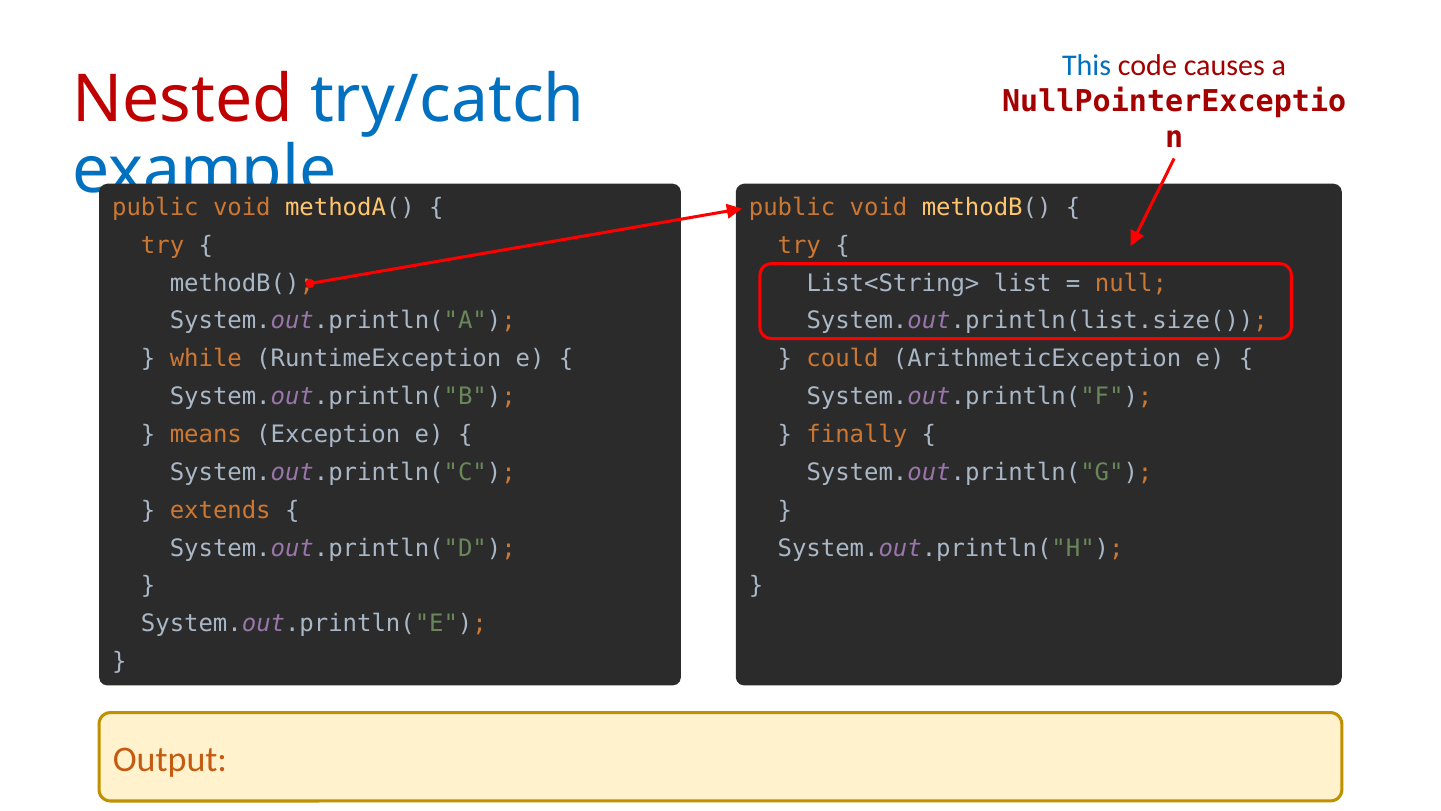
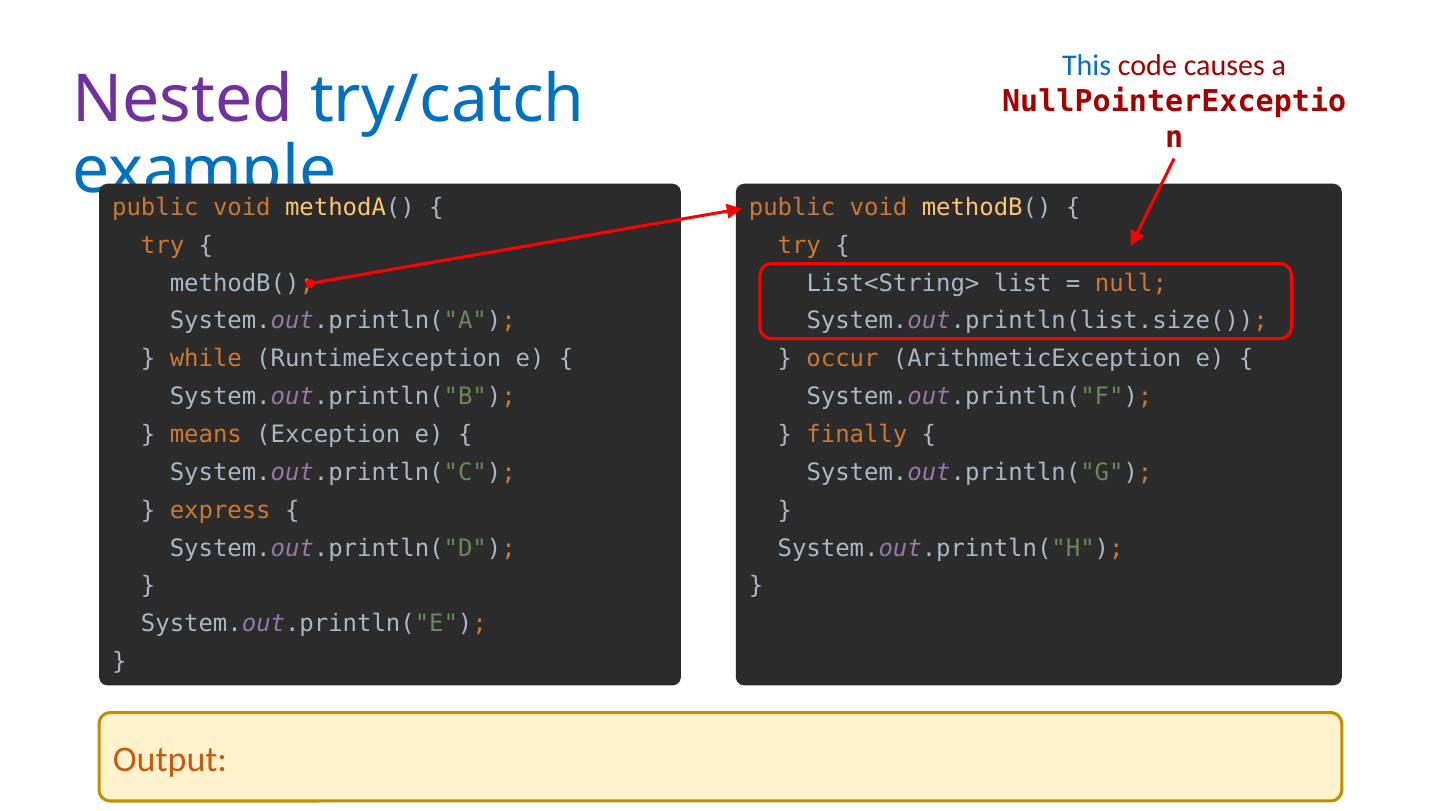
Nested colour: red -> purple
could: could -> occur
extends: extends -> express
